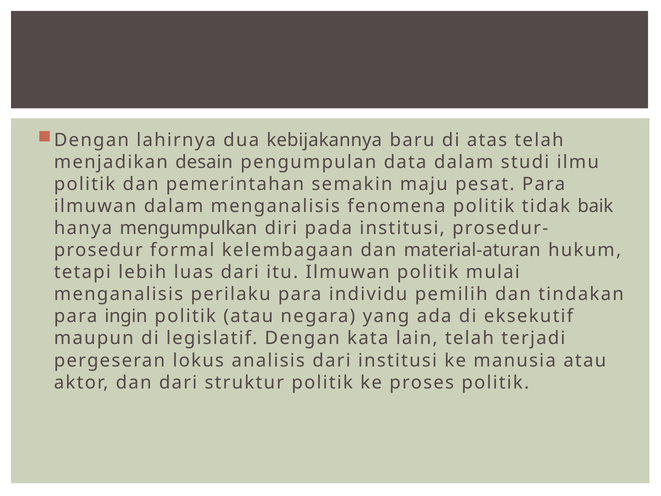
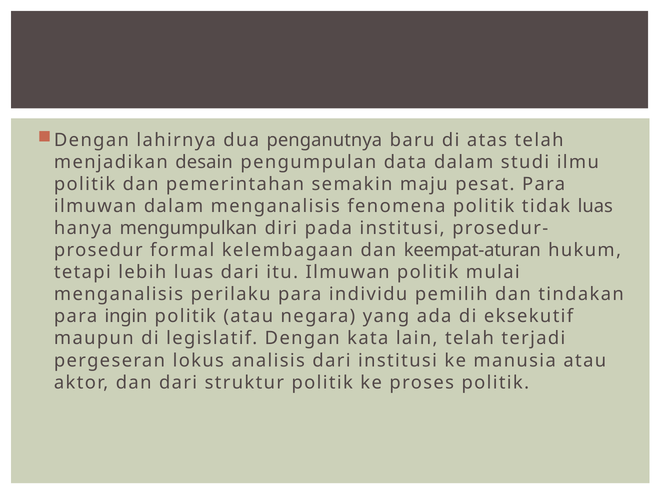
kebijakannya: kebijakannya -> penganutnya
tidak baik: baik -> luas
material-aturan: material-aturan -> keempat-aturan
